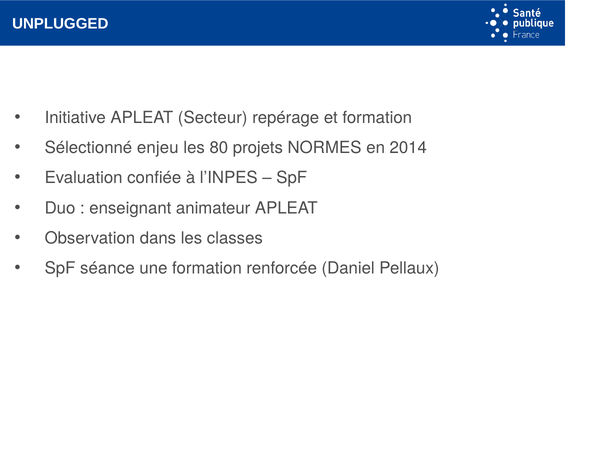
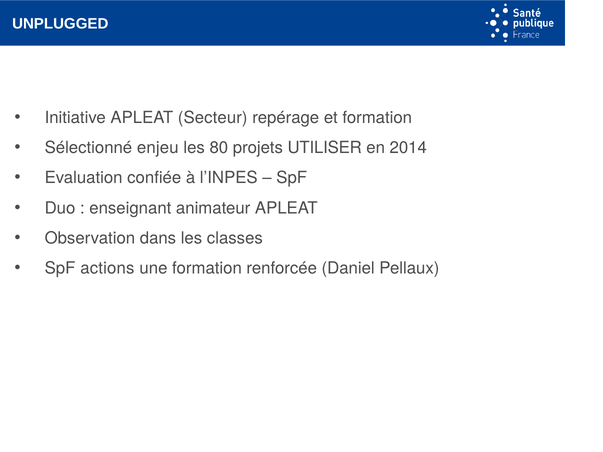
NORMES: NORMES -> UTILISER
séance: séance -> actions
